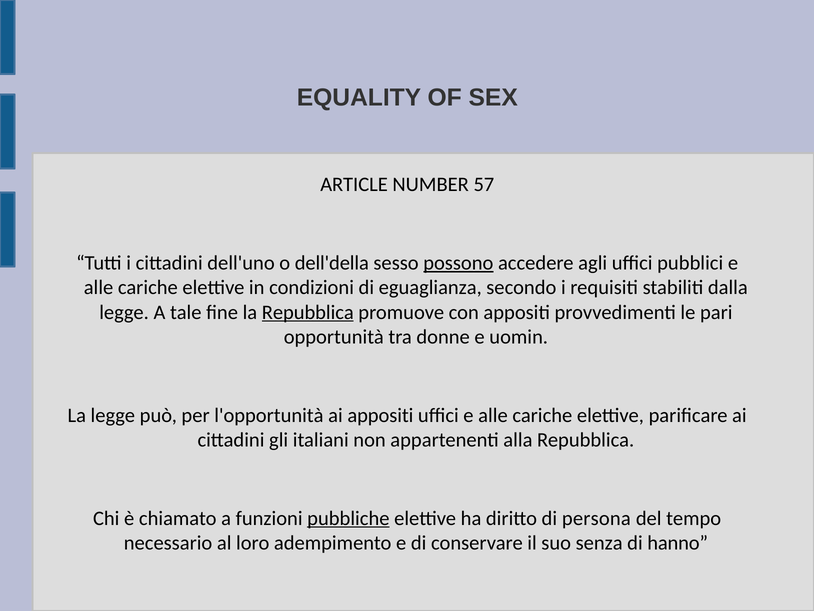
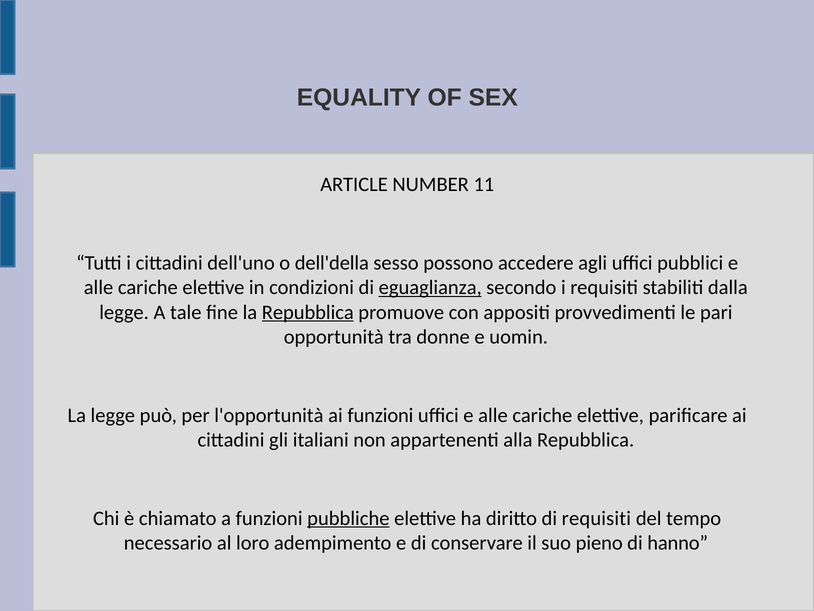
57: 57 -> 11
possono underline: present -> none
eguaglianza underline: none -> present
ai appositi: appositi -> funzioni
di persona: persona -> requisiti
senza: senza -> pieno
